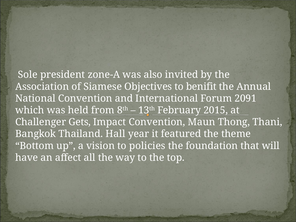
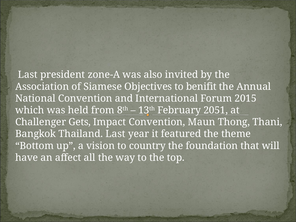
Sole at (28, 75): Sole -> Last
2091: 2091 -> 2015
2015: 2015 -> 2051
Thailand Hall: Hall -> Last
policies: policies -> country
